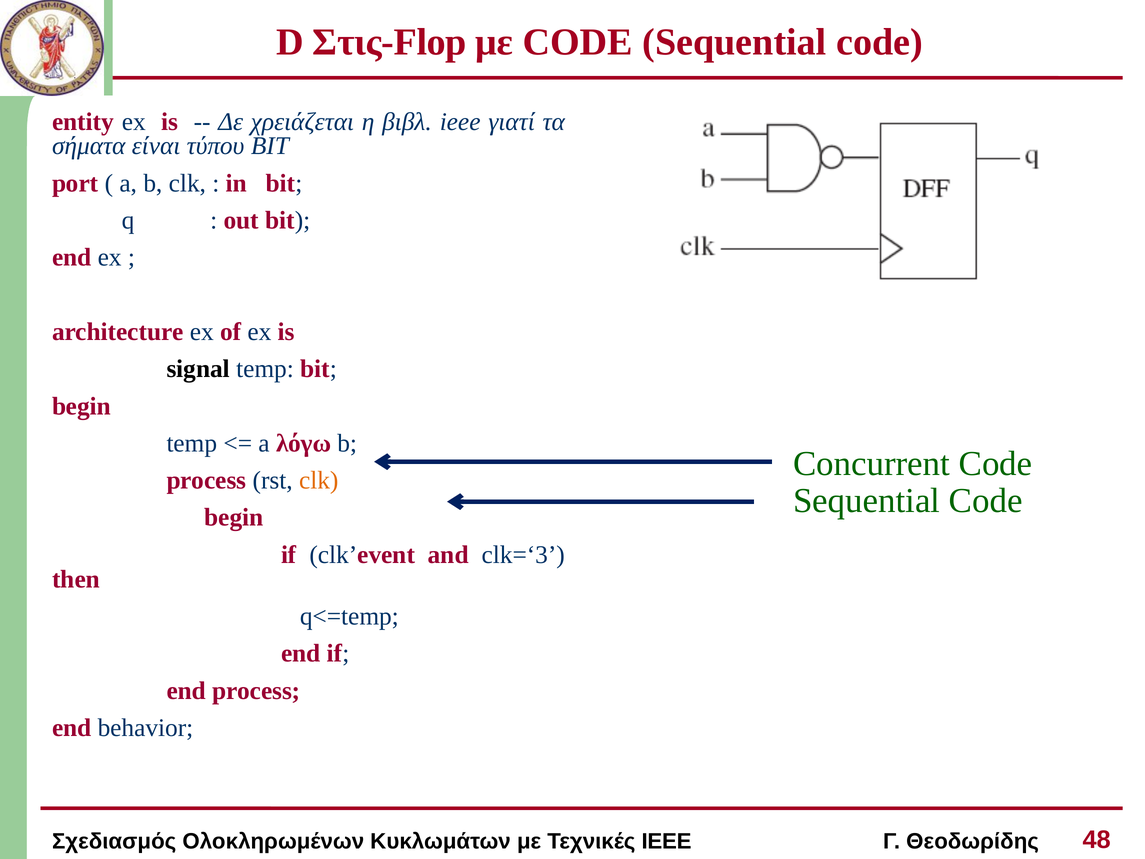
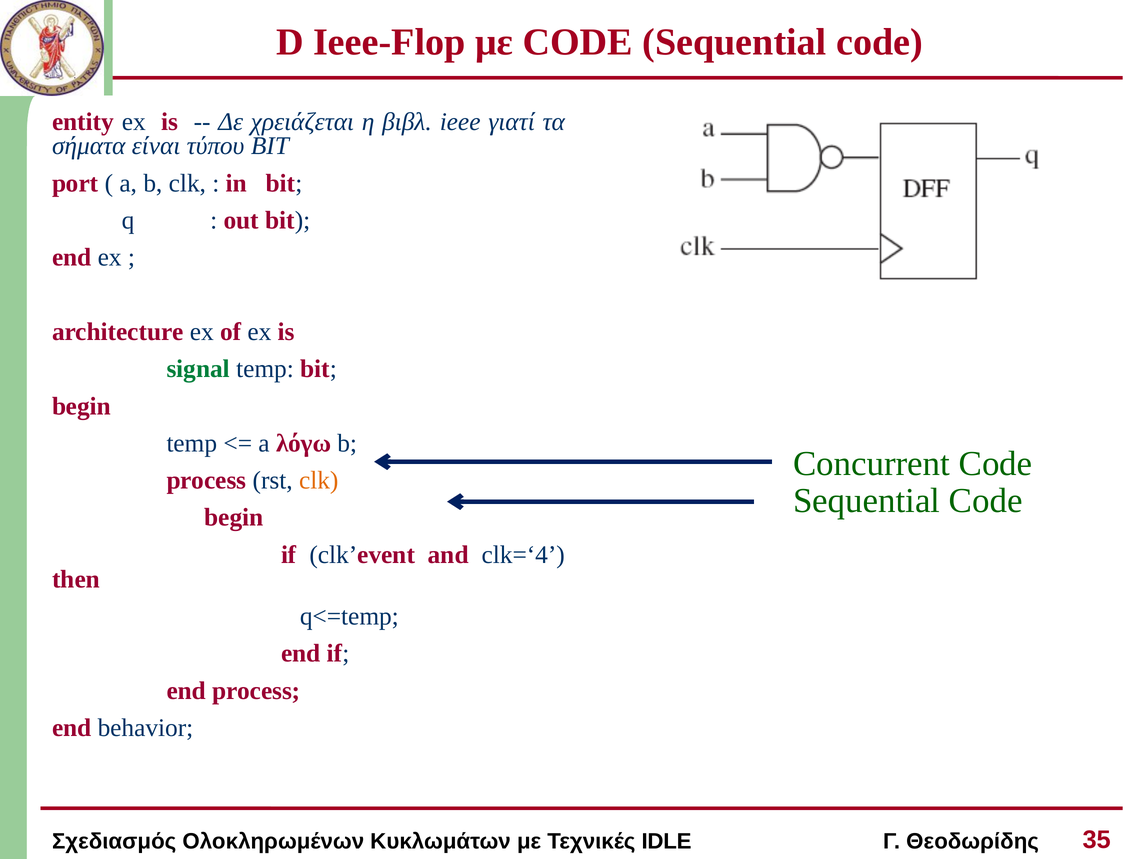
Στις-Flop: Στις-Flop -> Ieee-Flop
signal colour: black -> green
clk=‘3: clk=‘3 -> clk=‘4
Τεχνικές IEEE: IEEE -> IDLE
48: 48 -> 35
